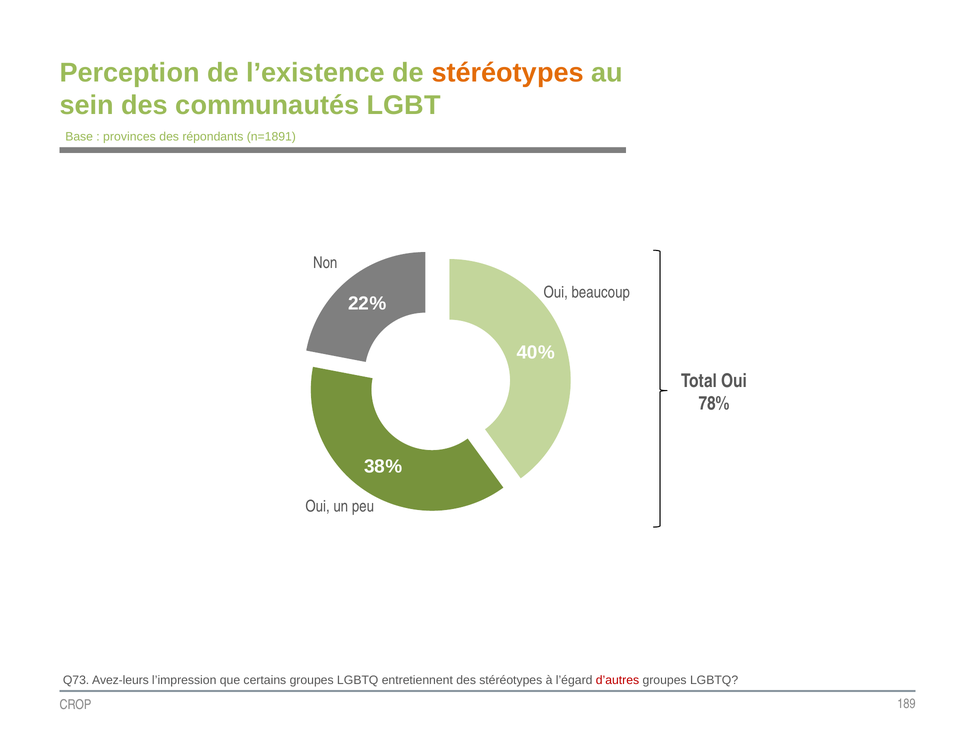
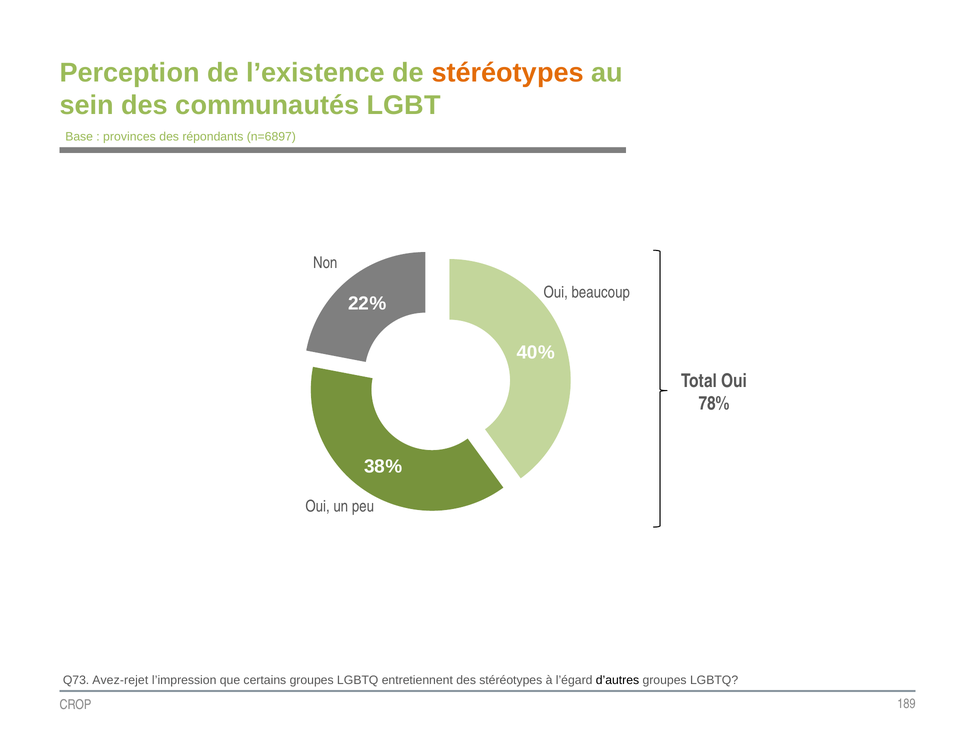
n=1891: n=1891 -> n=6897
Avez-leurs: Avez-leurs -> Avez-rejet
d’autres colour: red -> black
